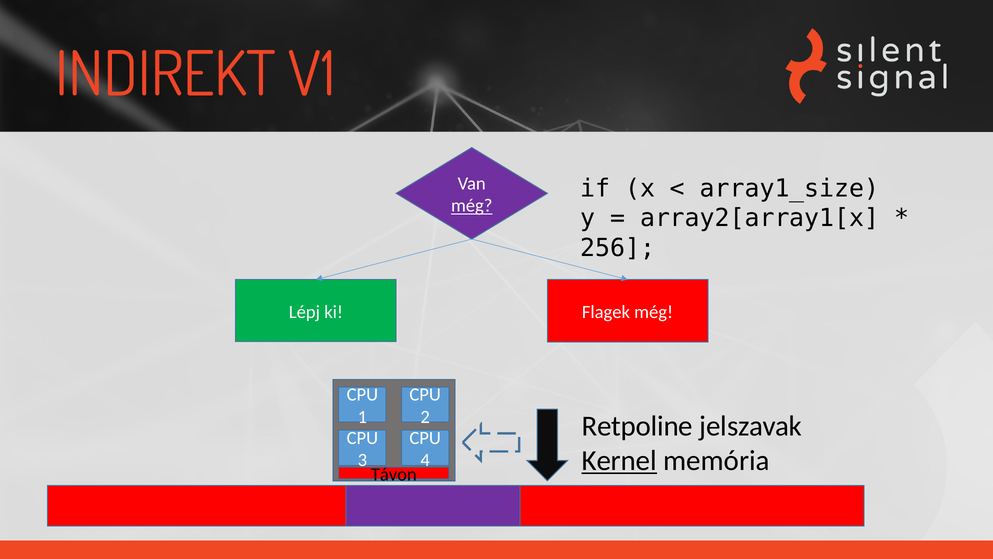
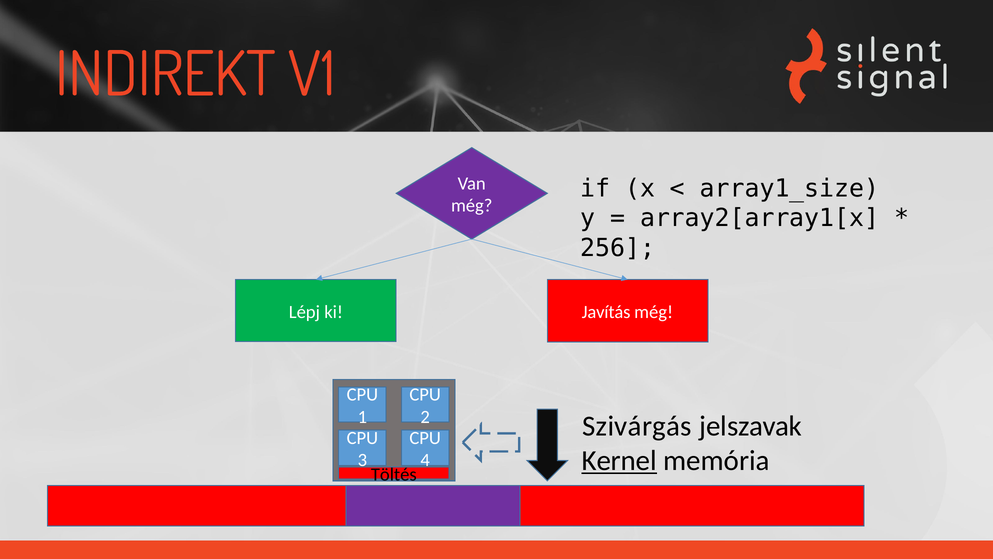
még at (472, 206) underline: present -> none
Flagek: Flagek -> Javítás
Retpoline: Retpoline -> Szivárgás
Távon: Távon -> Töltés
